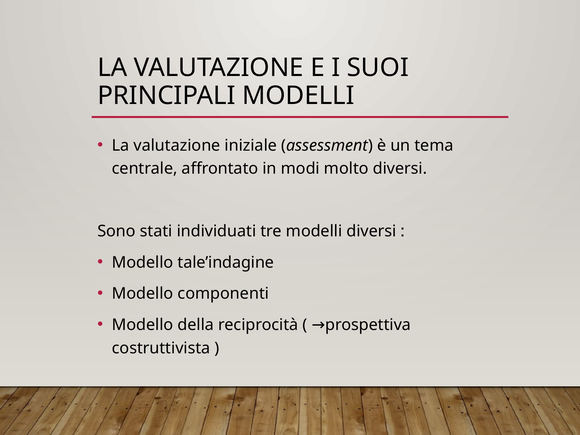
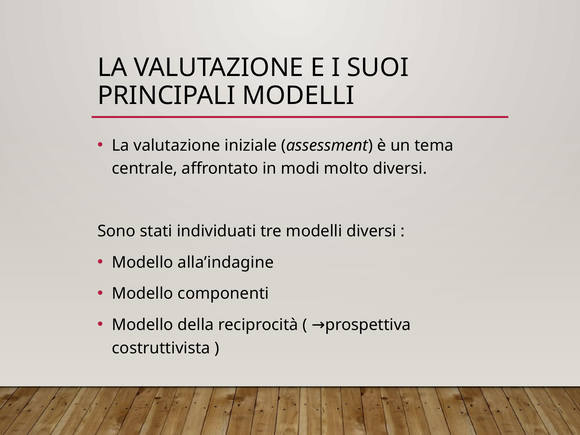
tale’indagine: tale’indagine -> alla’indagine
